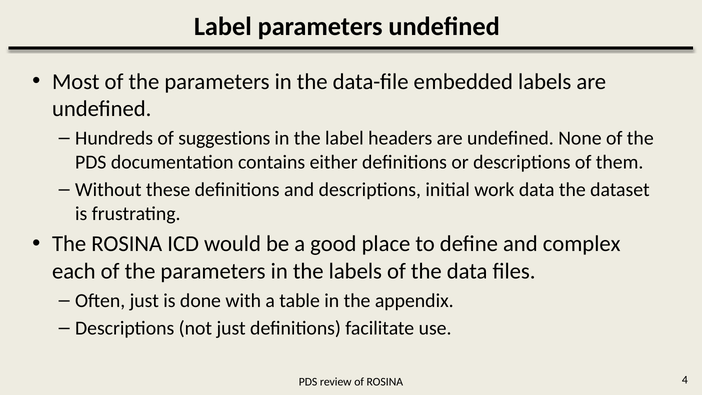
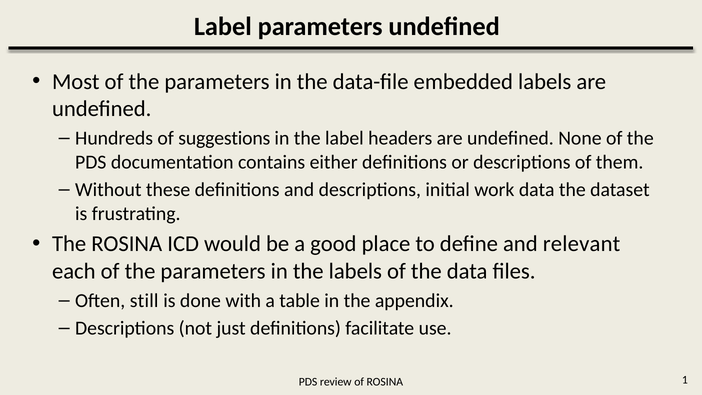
complex: complex -> relevant
Often just: just -> still
4: 4 -> 1
